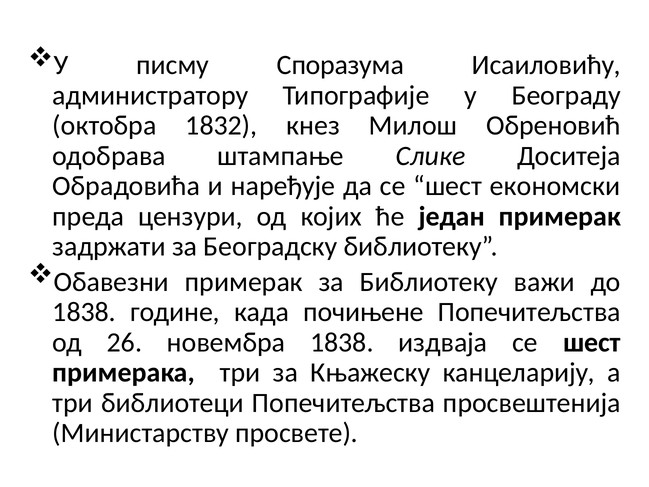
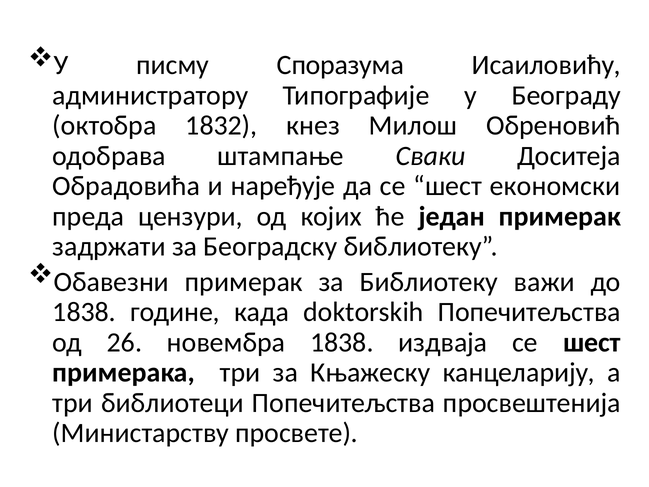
Слике: Слике -> Сваки
почињене: почињене -> doktorskih
